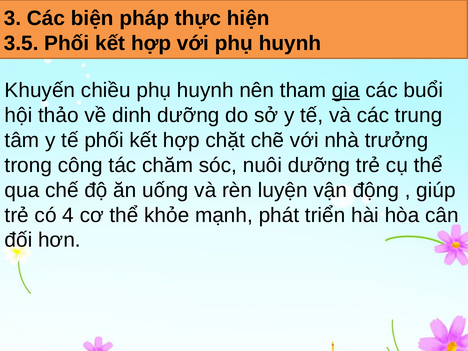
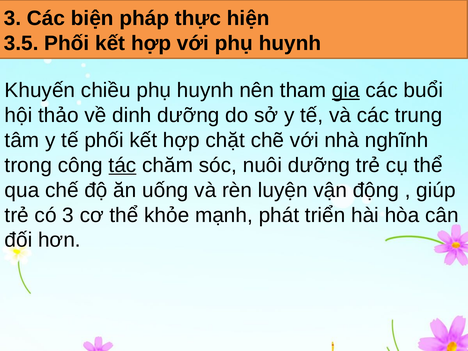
trưởng: trưởng -> nghĩnh
tác underline: none -> present
có 4: 4 -> 3
